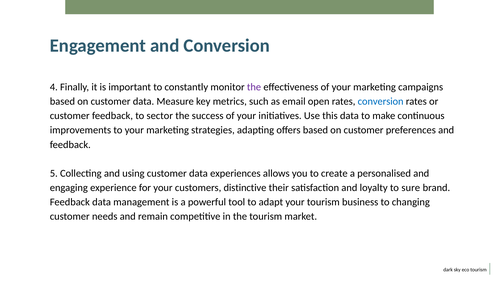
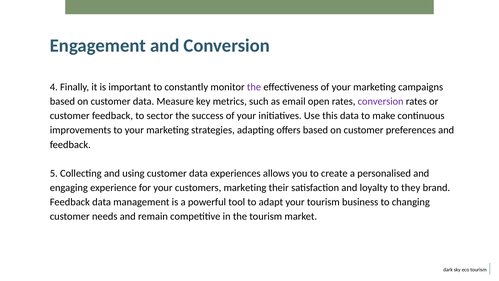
conversion at (381, 101) colour: blue -> purple
customers distinctive: distinctive -> marketing
sure: sure -> they
